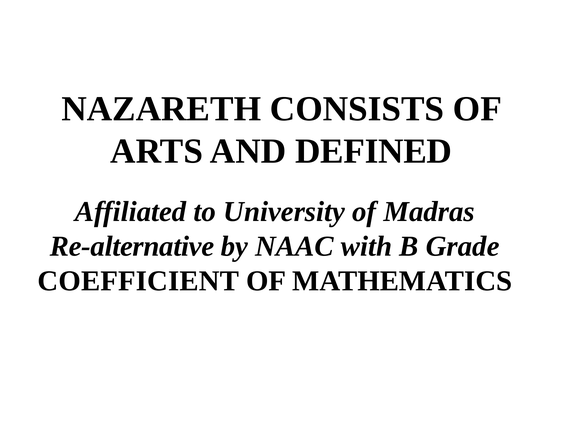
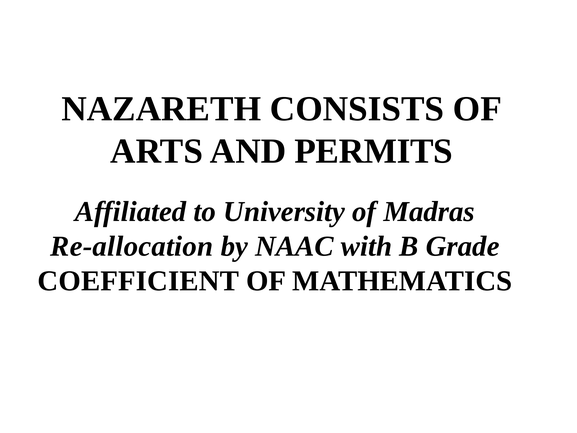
DEFINED: DEFINED -> PERMITS
Re-alternative: Re-alternative -> Re-allocation
